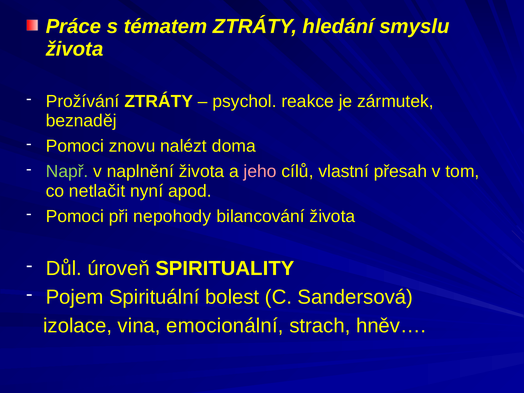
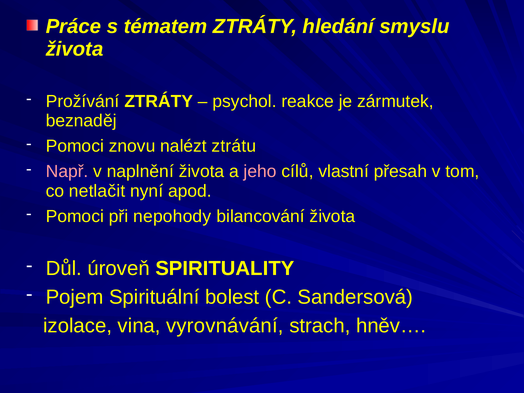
doma: doma -> ztrátu
Např colour: light green -> pink
emocionální: emocionální -> vyrovnávání
